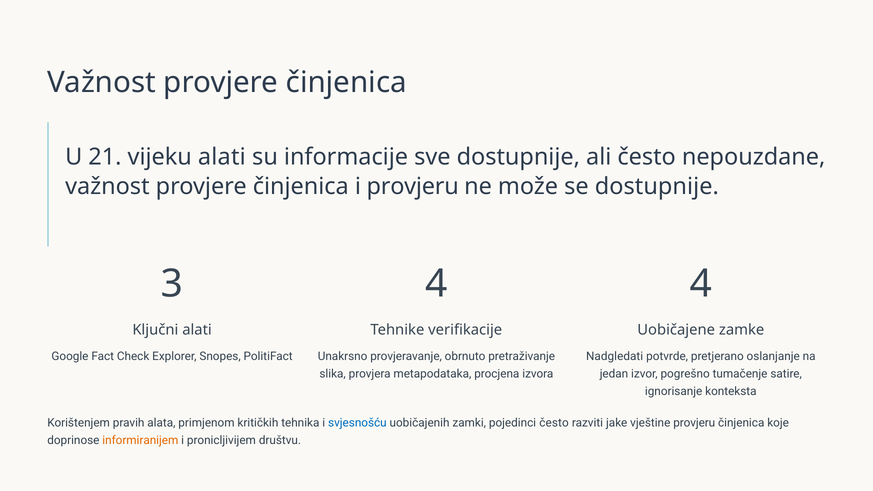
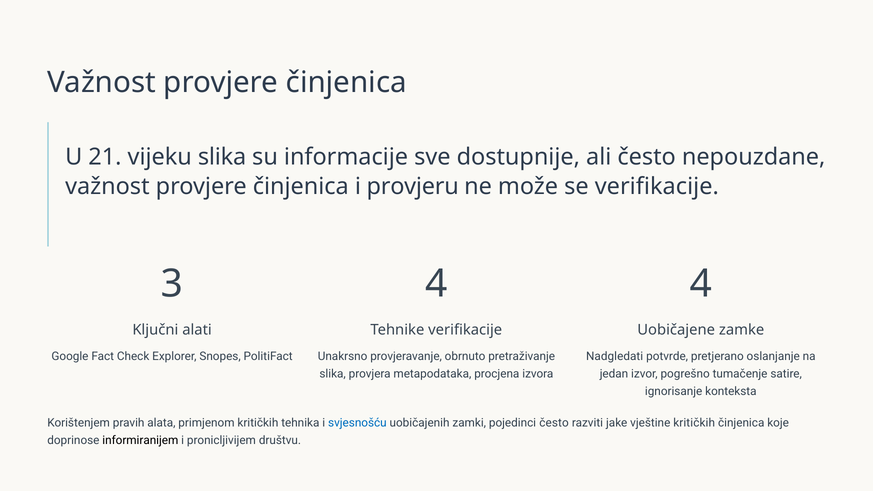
vijeku alati: alati -> slika
se dostupnije: dostupnije -> verifikacije
vještine provjeru: provjeru -> kritičkih
informiranijem colour: orange -> black
